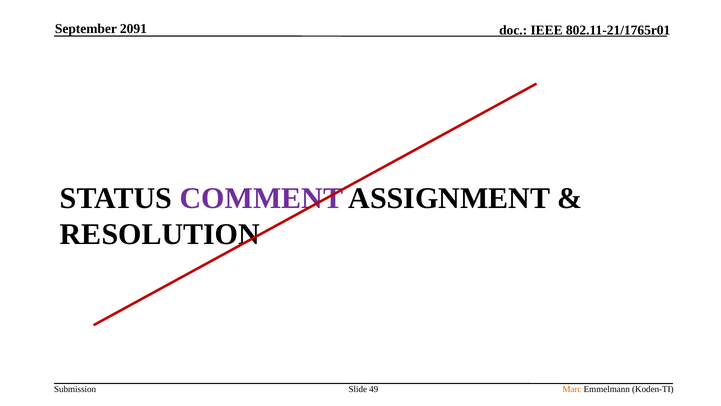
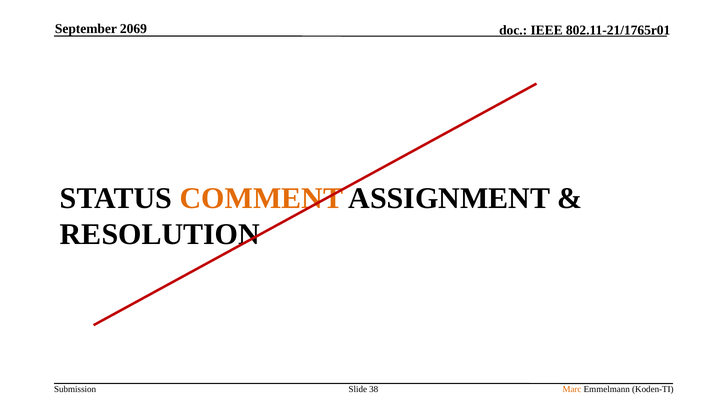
2091: 2091 -> 2069
COMMENT colour: purple -> orange
49: 49 -> 38
